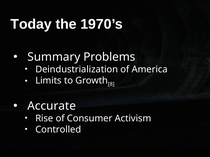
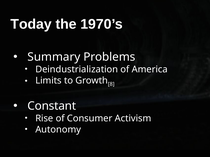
Accurate: Accurate -> Constant
Controlled: Controlled -> Autonomy
